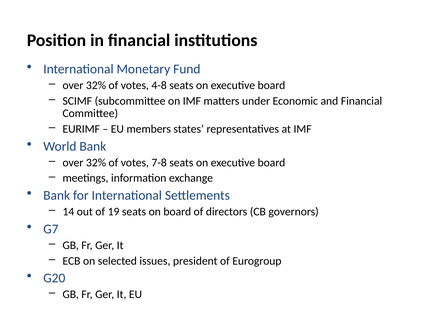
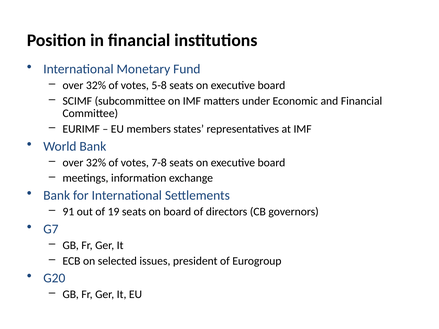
4-8: 4-8 -> 5-8
14: 14 -> 91
